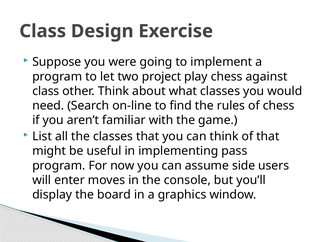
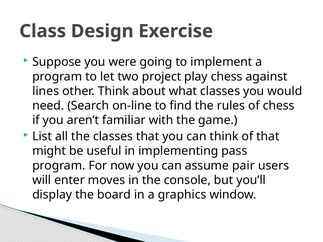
class at (46, 91): class -> lines
side: side -> pair
